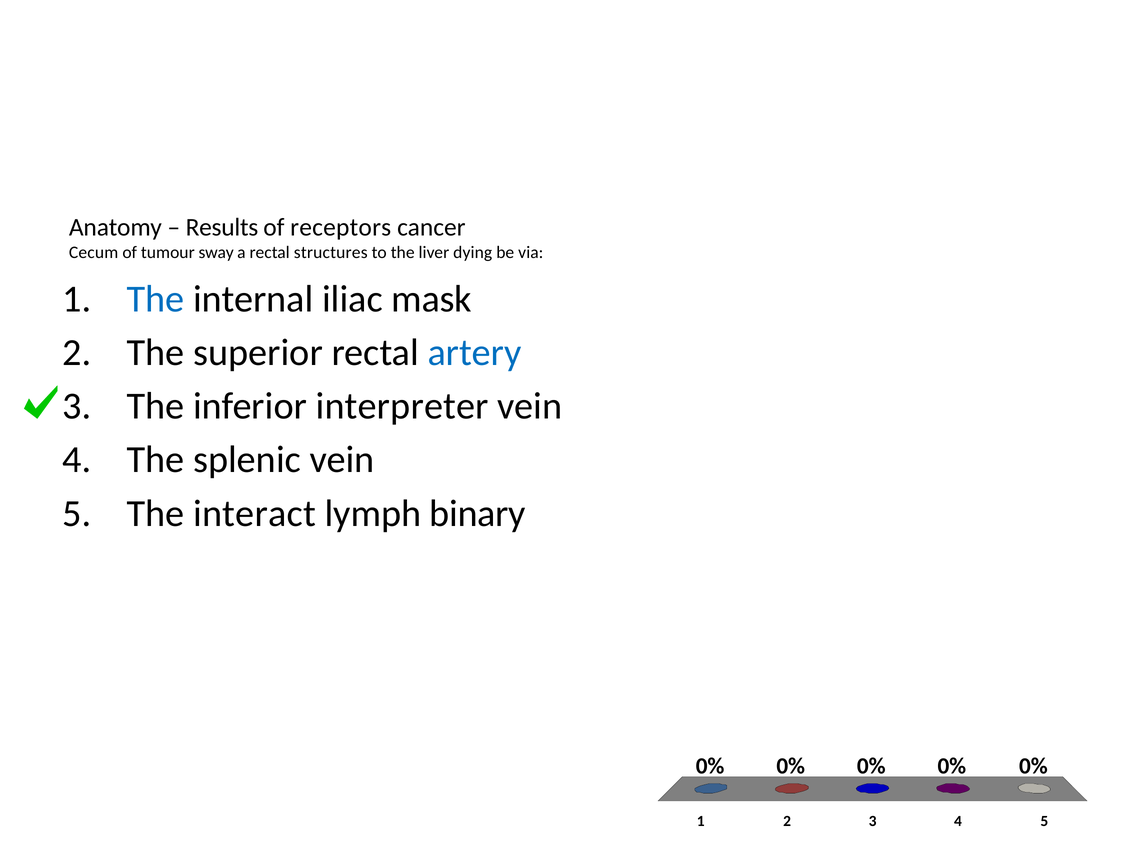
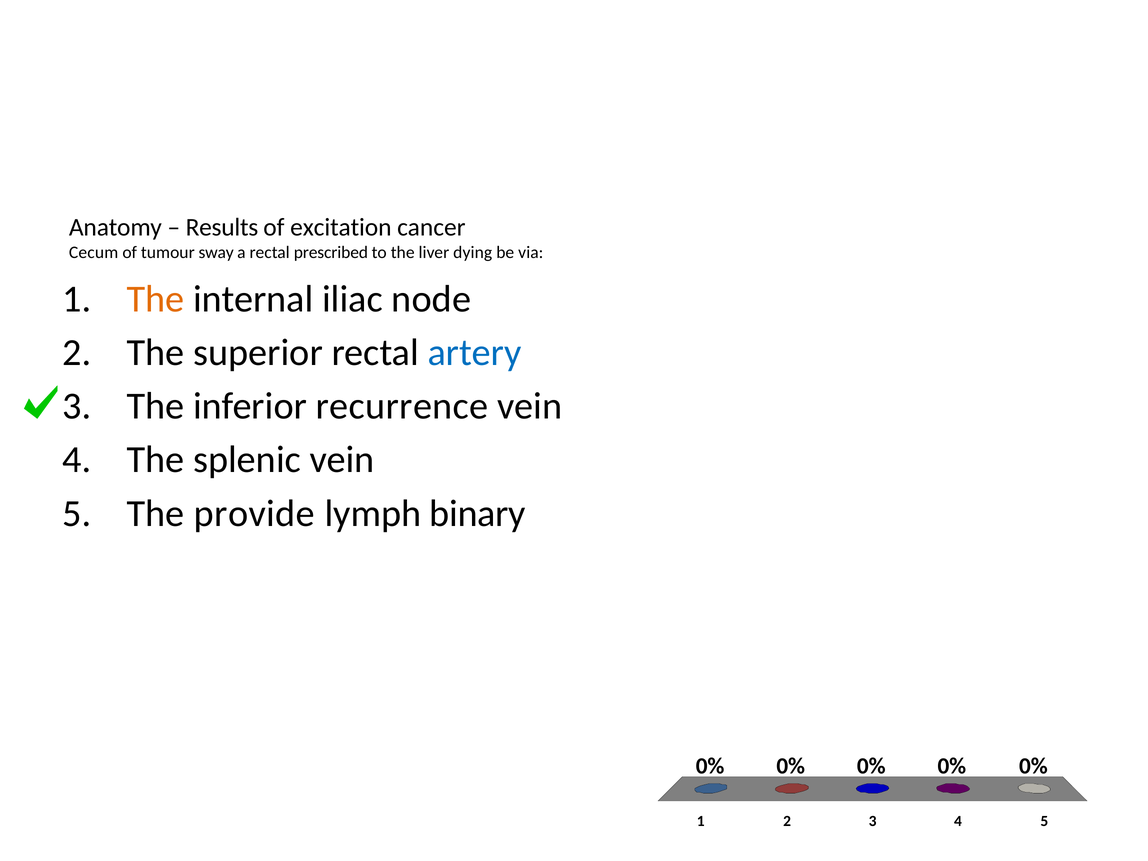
receptors: receptors -> excitation
structures: structures -> prescribed
The at (156, 299) colour: blue -> orange
mask: mask -> node
interpreter: interpreter -> recurrence
interact: interact -> provide
